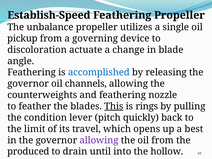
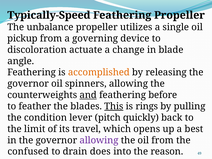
Establish-Speed: Establish-Speed -> Typically-Speed
accomplished colour: blue -> orange
channels: channels -> spinners
and underline: none -> present
nozzle: nozzle -> before
produced: produced -> confused
until: until -> does
hollow: hollow -> reason
